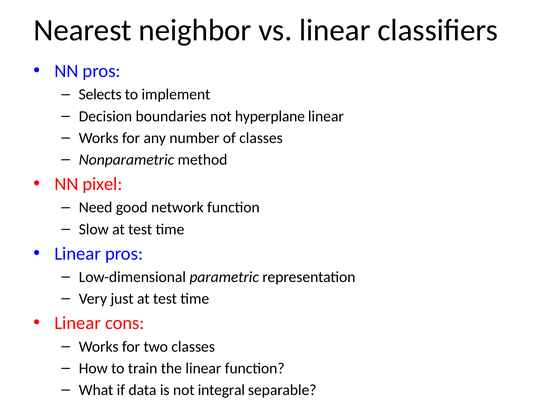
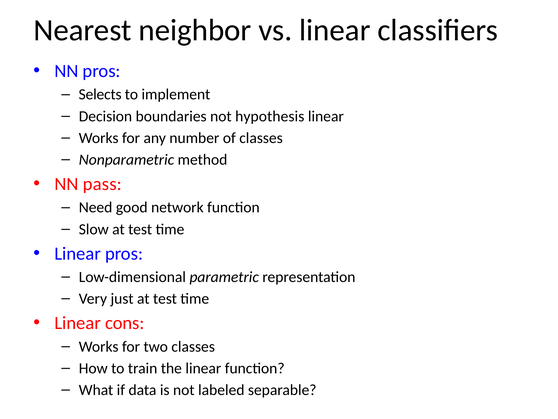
hyperplane: hyperplane -> hypothesis
pixel: pixel -> pass
integral: integral -> labeled
